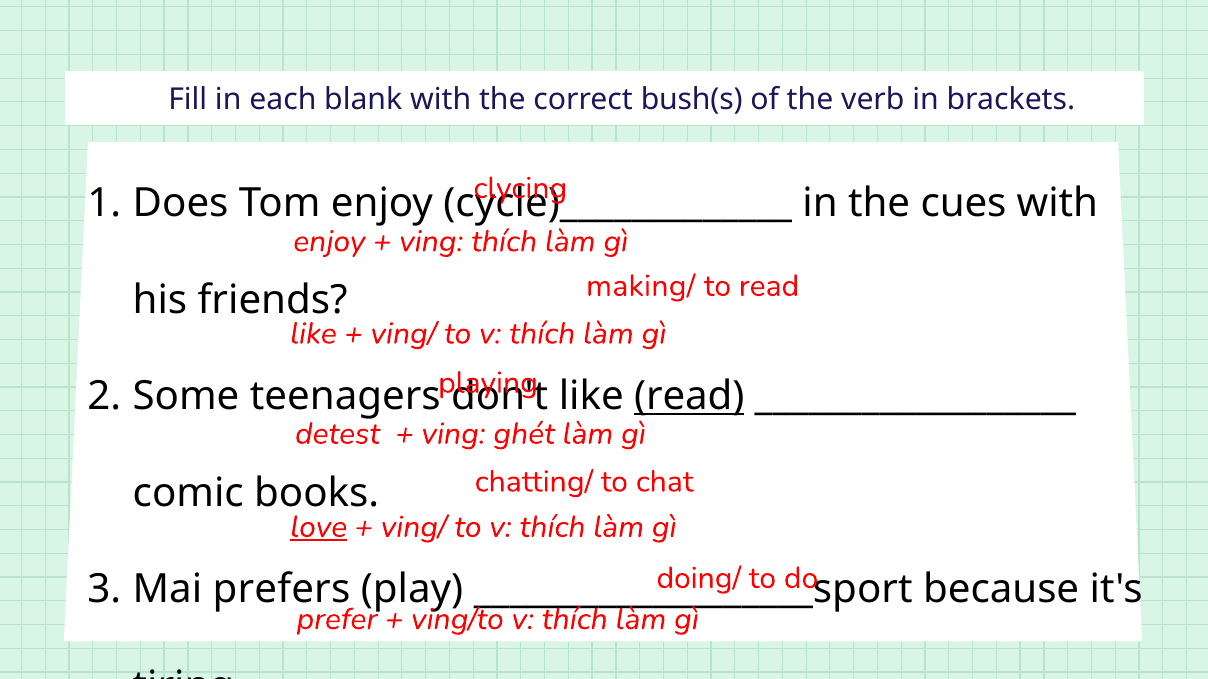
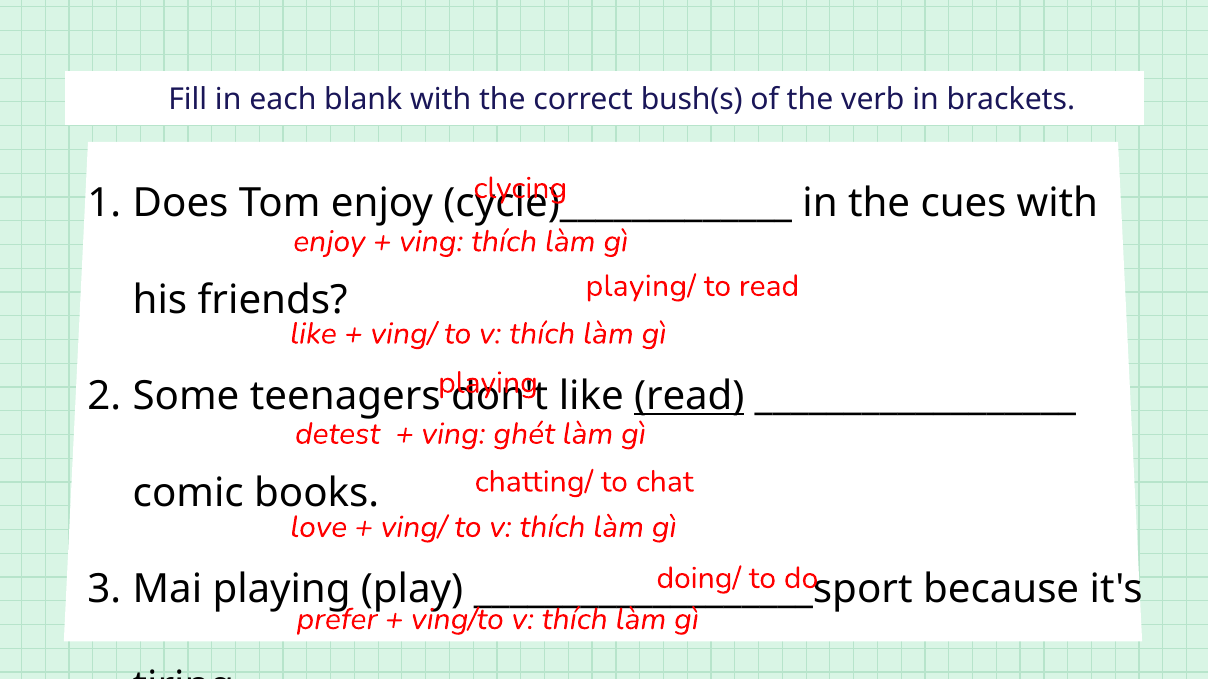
making/: making/ -> playing/
love at (319, 527) underline: present -> none
Mai prefers: prefers -> playing
